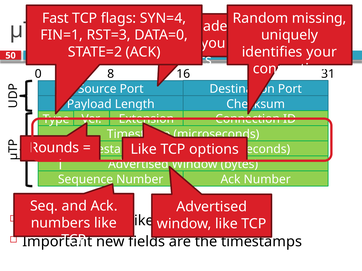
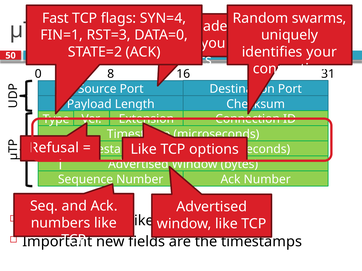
missing: missing -> swarms
Rounds: Rounds -> Refusal
